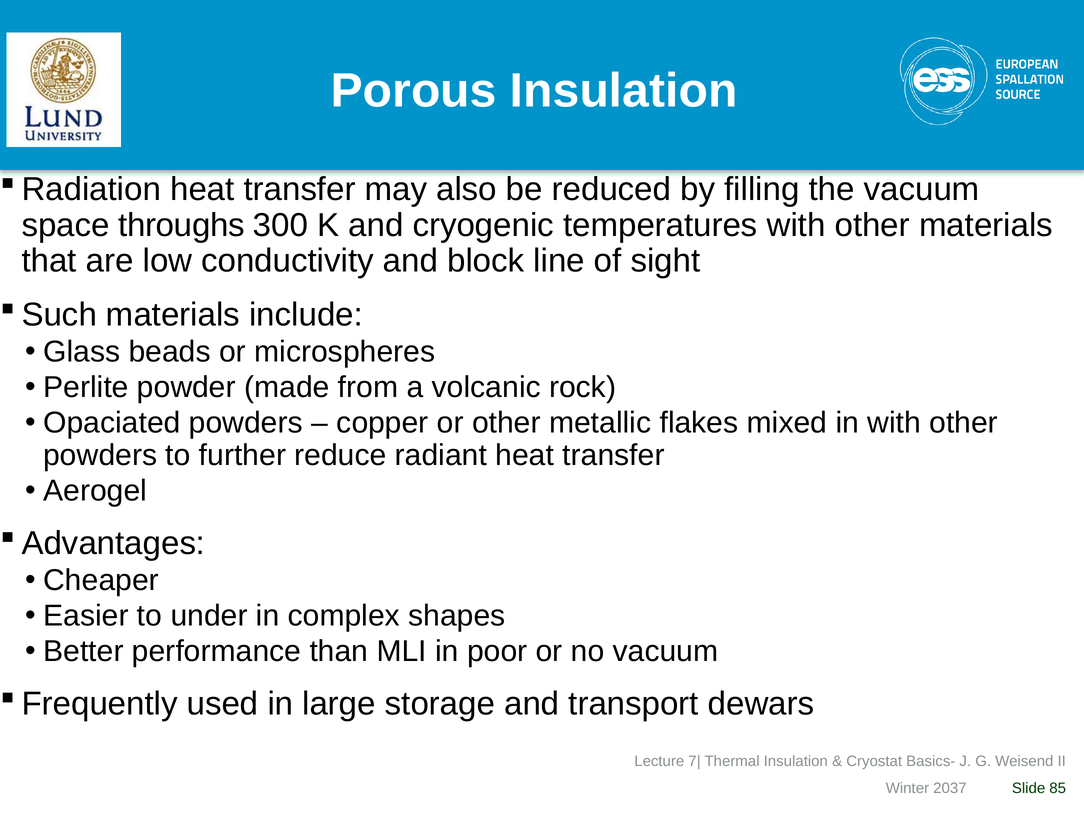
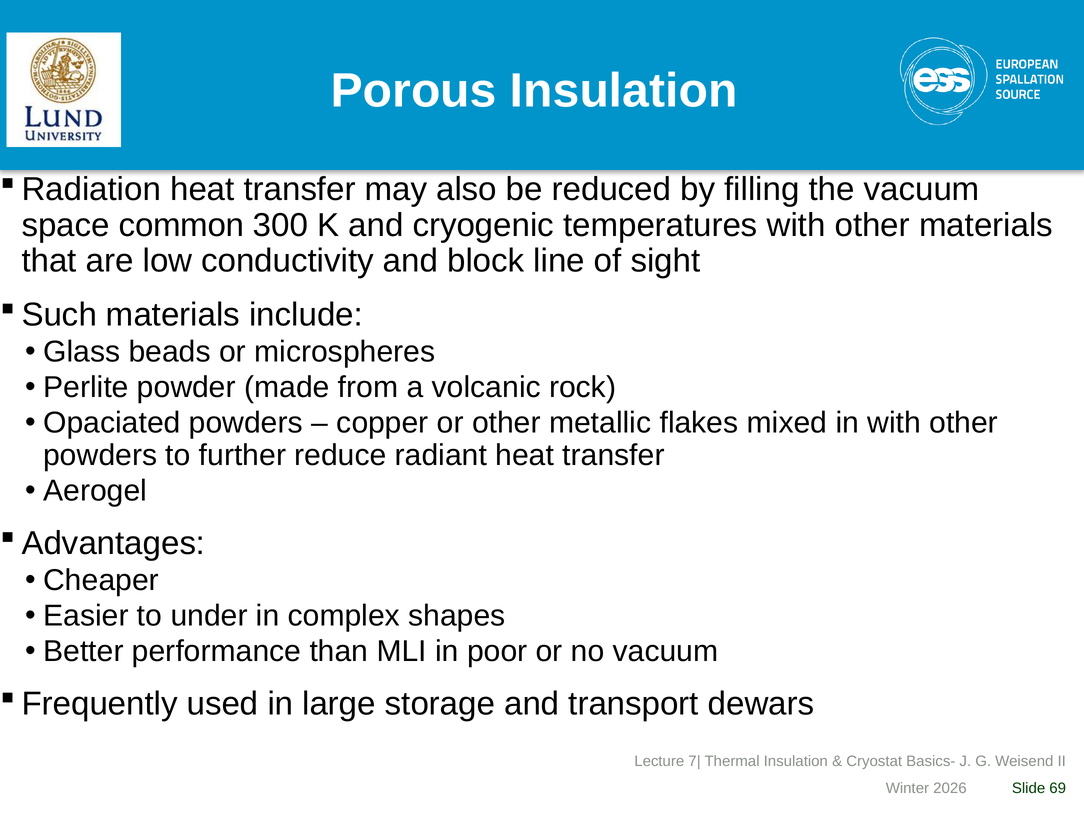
throughs: throughs -> common
2037: 2037 -> 2026
85: 85 -> 69
